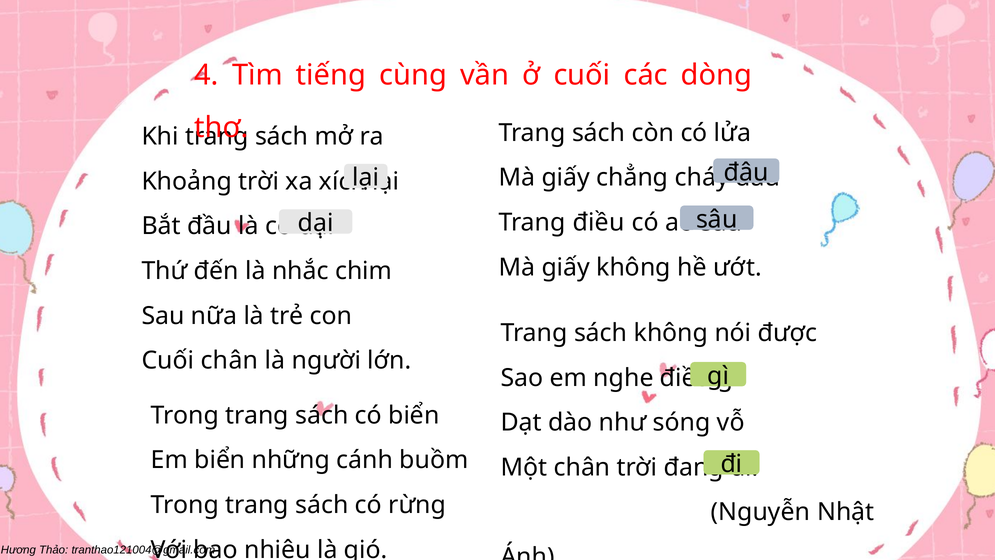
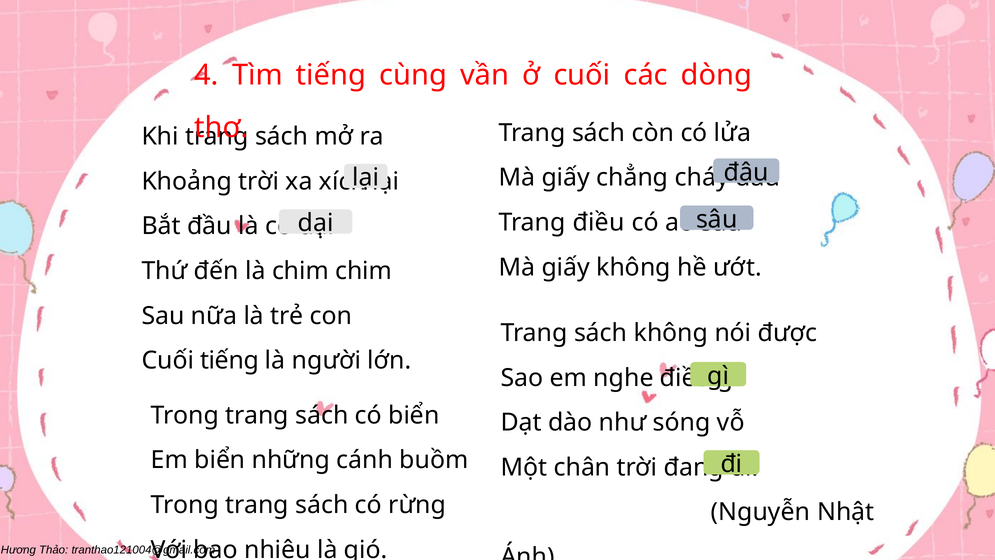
là nhắc: nhắc -> chim
Cuối chân: chân -> tiếng
